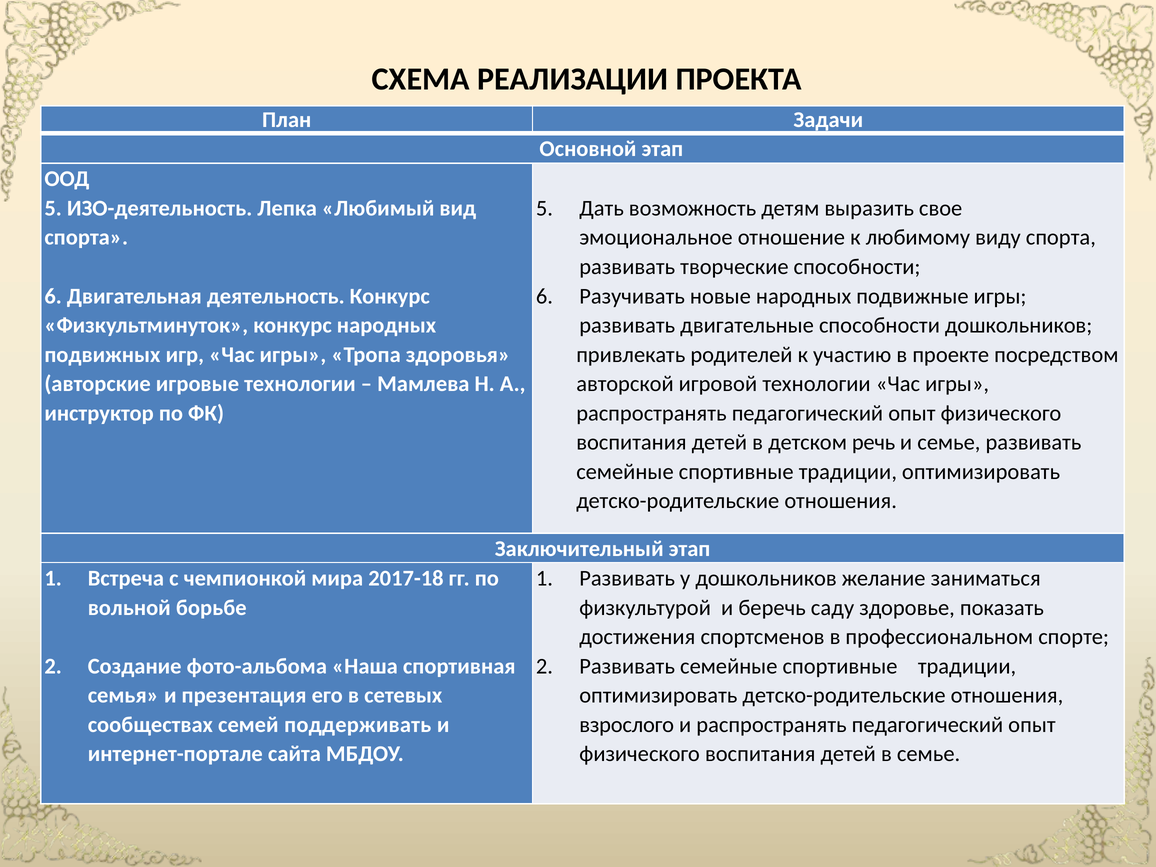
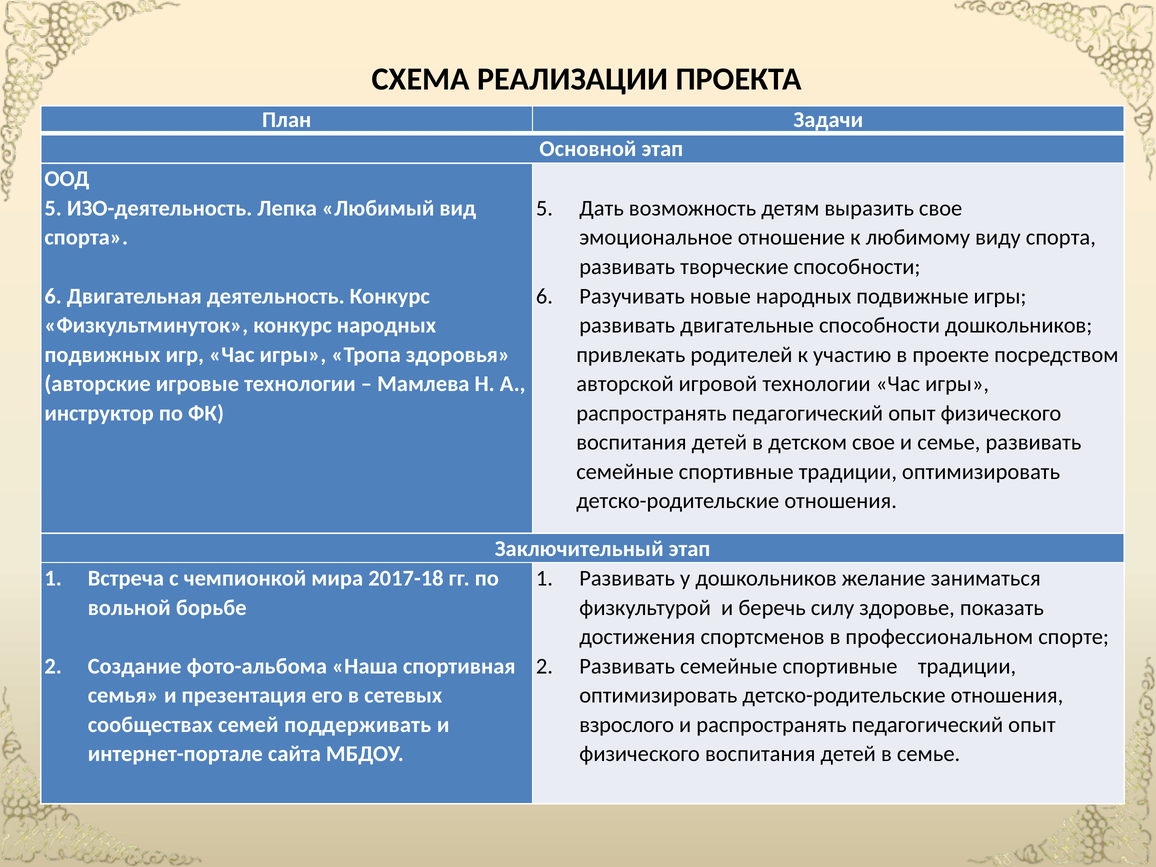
детском речь: речь -> свое
саду: саду -> силу
